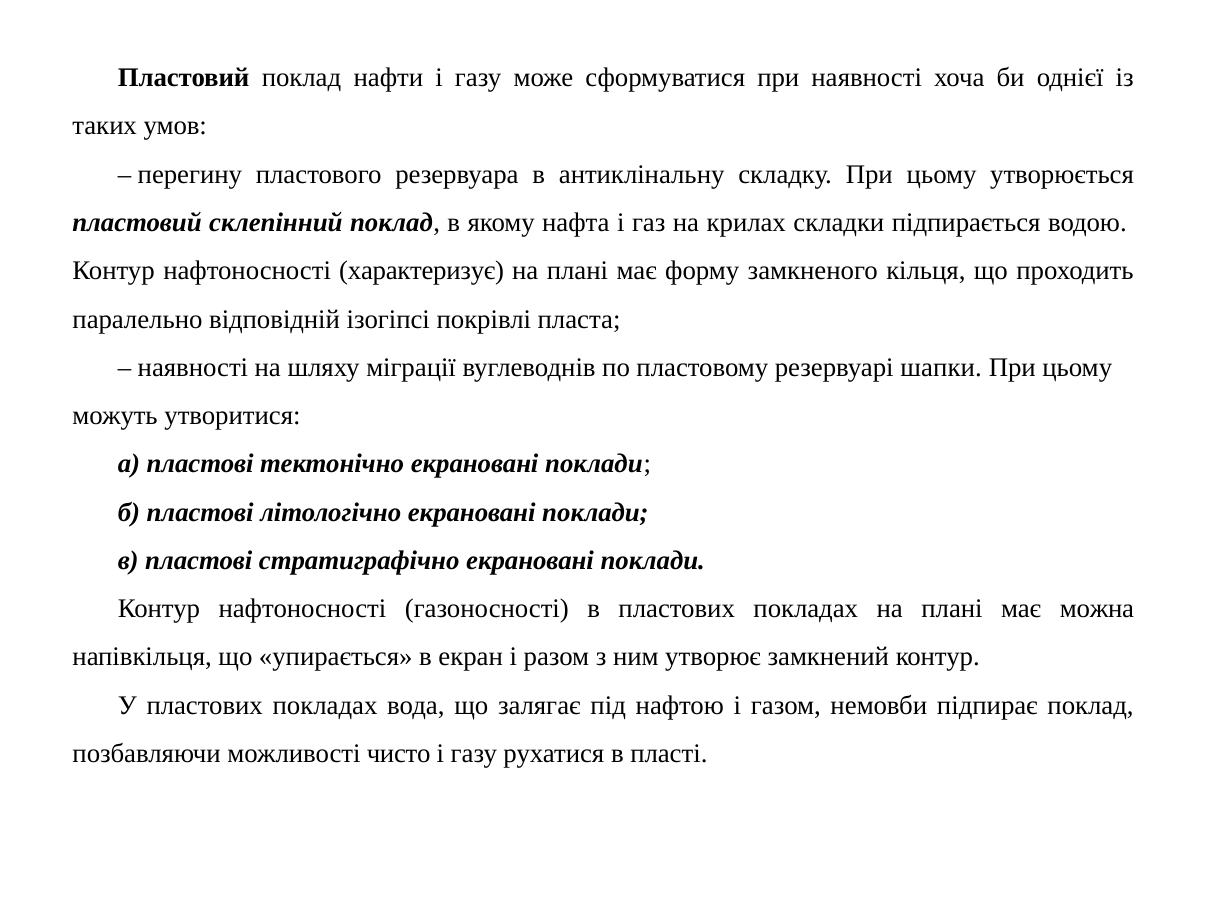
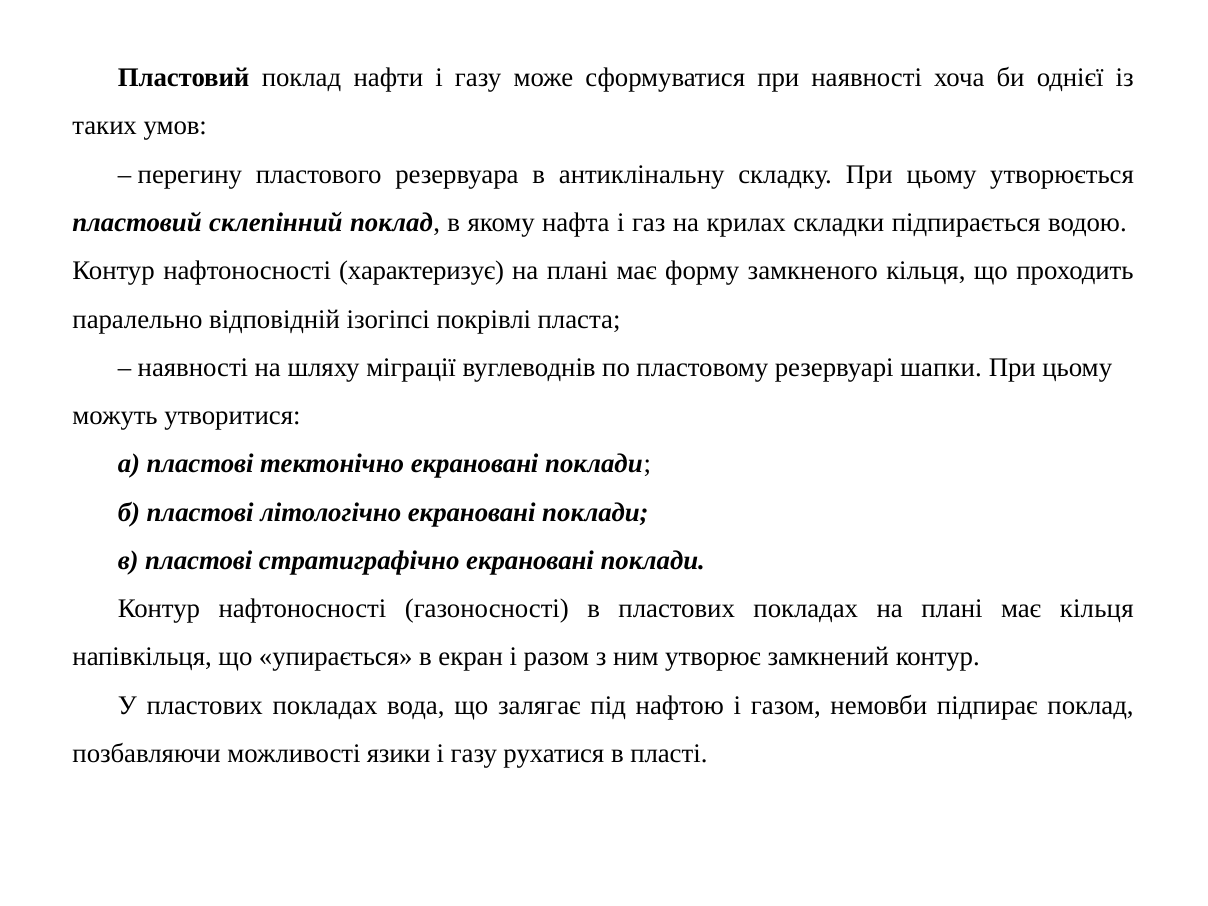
має можна: можна -> кільця
чисто: чисто -> язики
